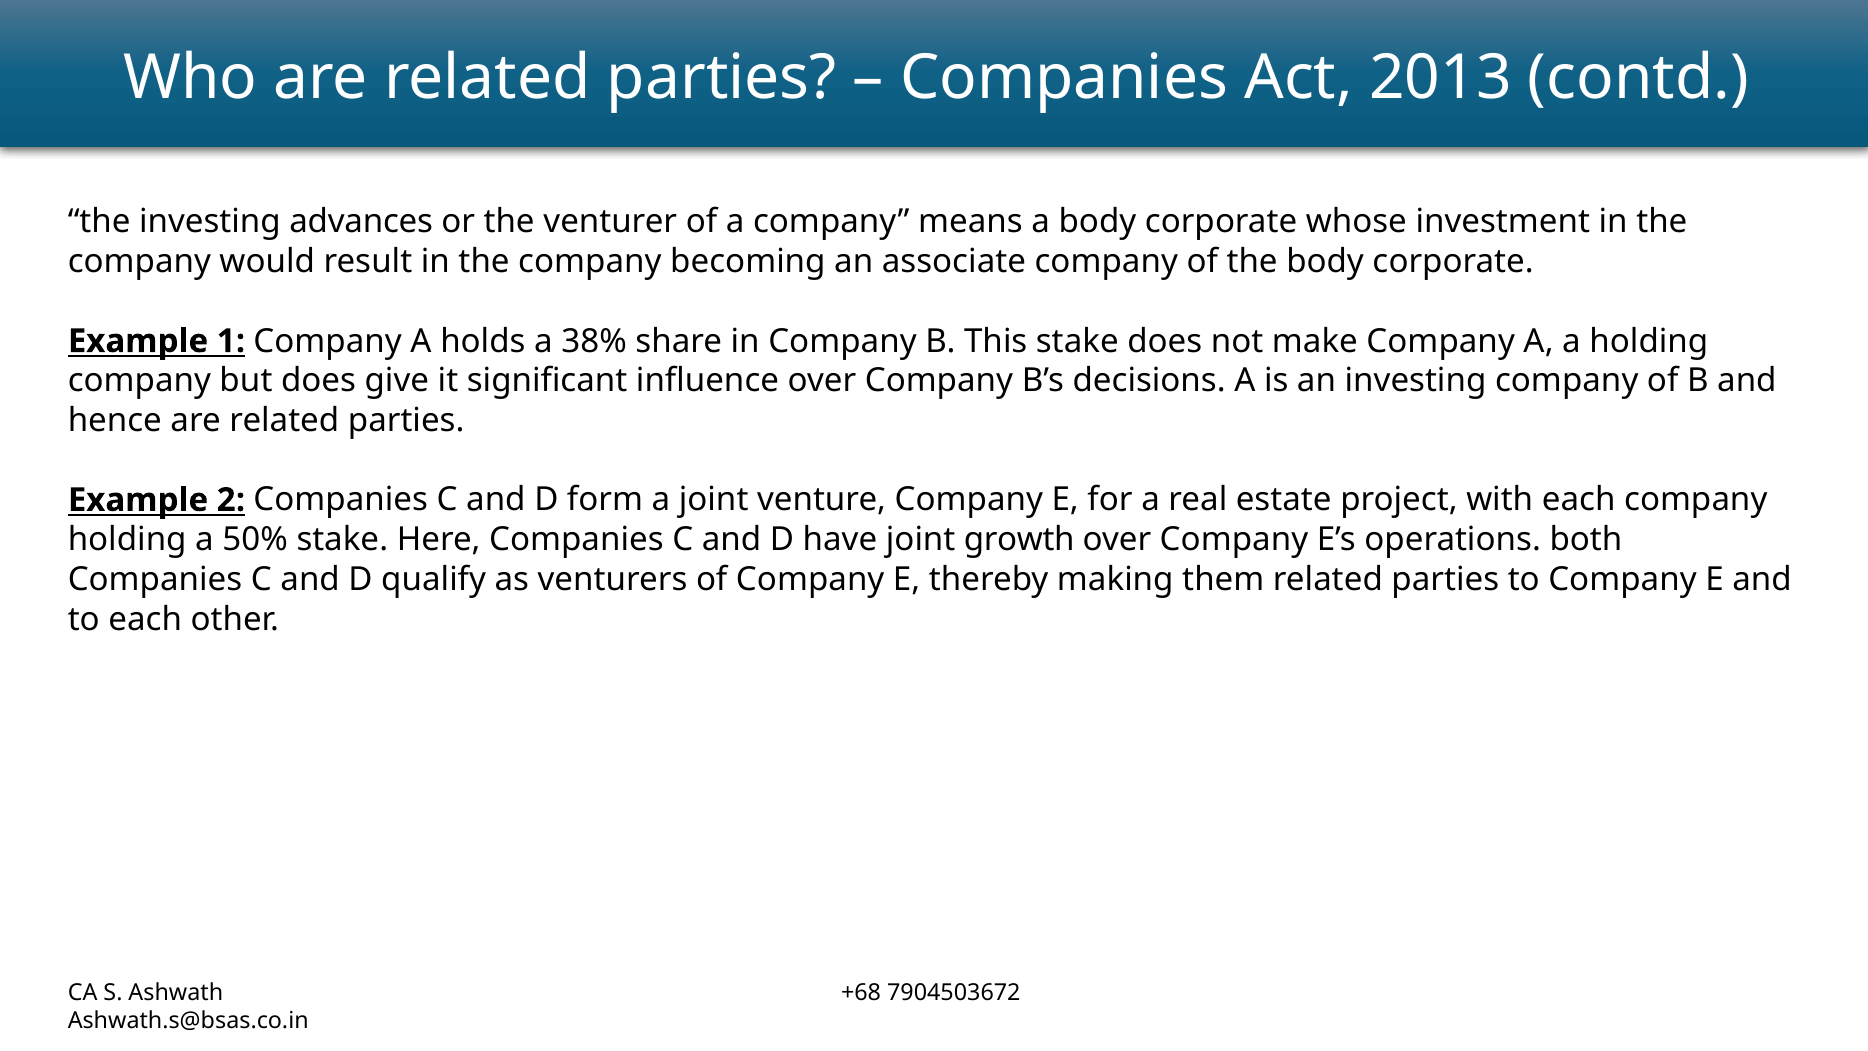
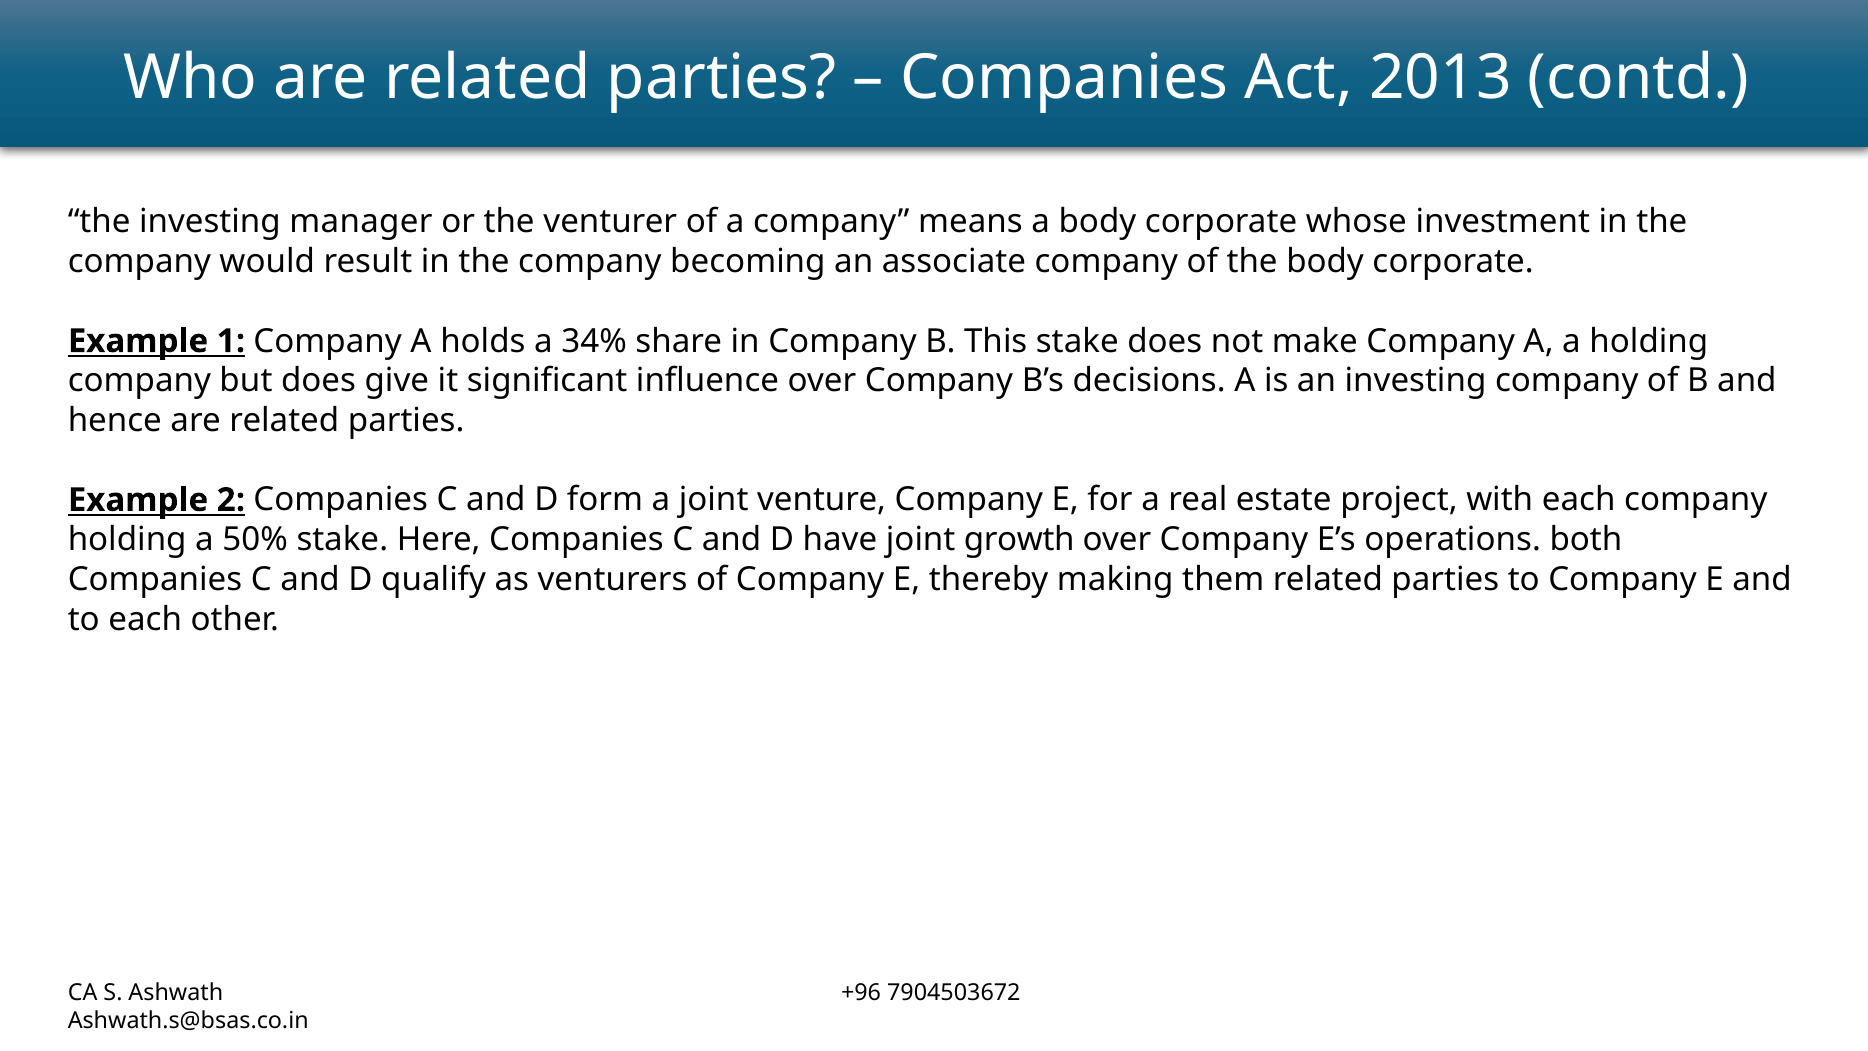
advances: advances -> manager
38%: 38% -> 34%
+68: +68 -> +96
